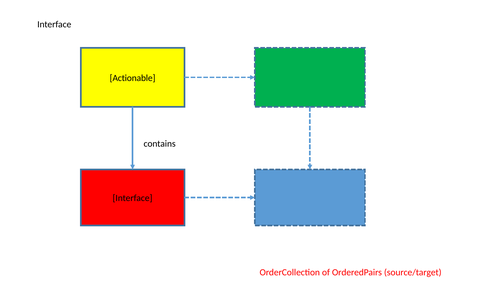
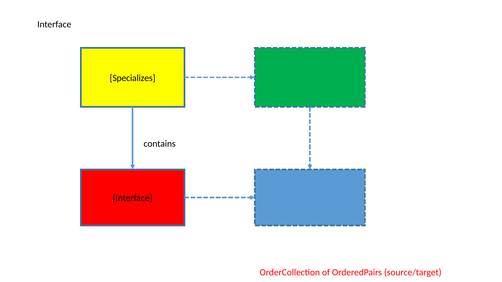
Actionable: Actionable -> Specializes
